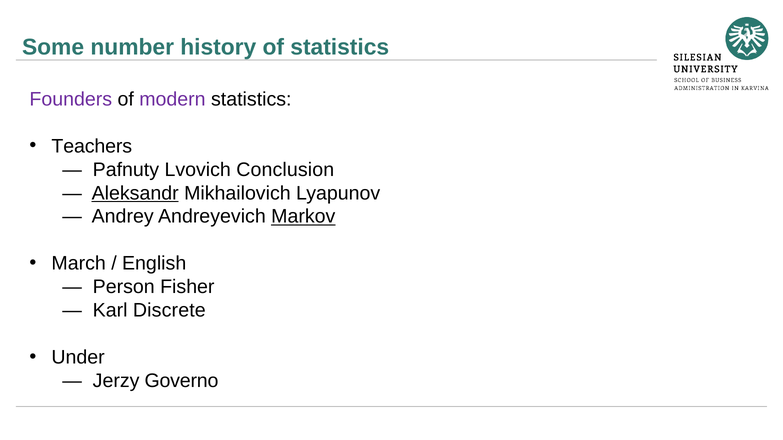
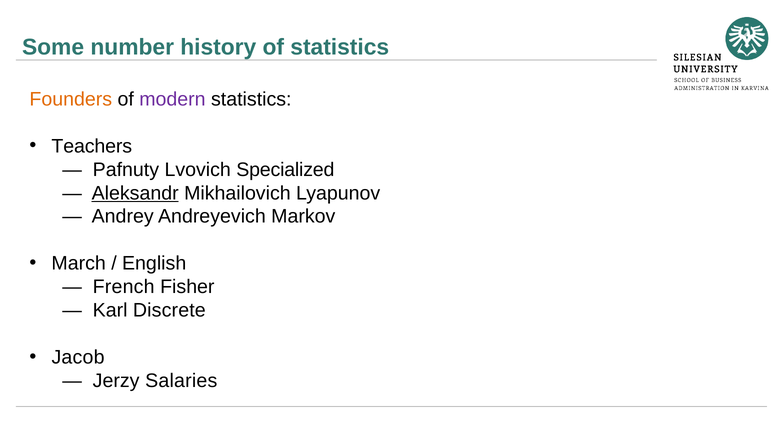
Founders colour: purple -> orange
Conclusion: Conclusion -> Specialized
Markov underline: present -> none
Person: Person -> French
Under: Under -> Jacob
Governo: Governo -> Salaries
